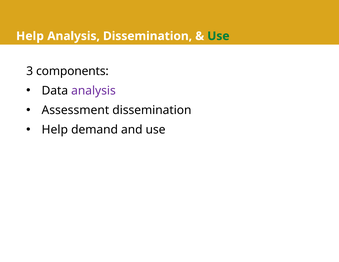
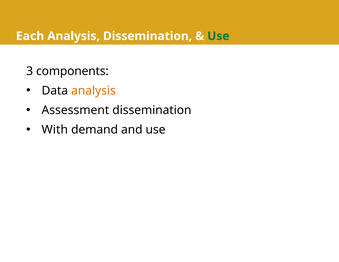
Help at (30, 36): Help -> Each
analysis at (93, 91) colour: purple -> orange
Help at (55, 130): Help -> With
